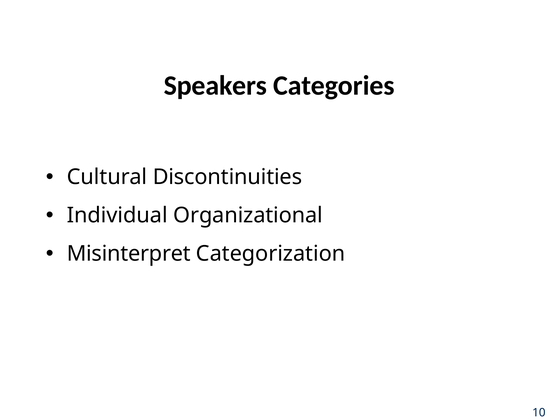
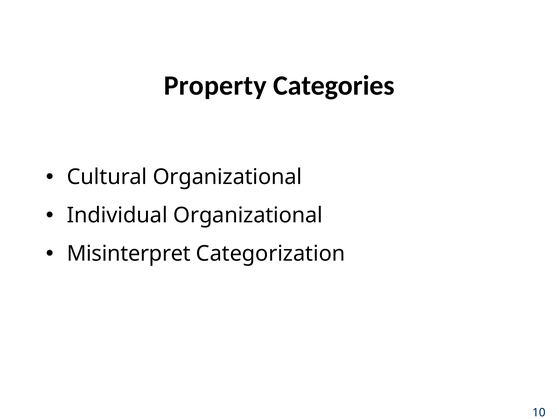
Speakers: Speakers -> Property
Cultural Discontinuities: Discontinuities -> Organizational
